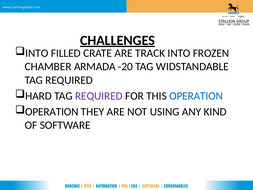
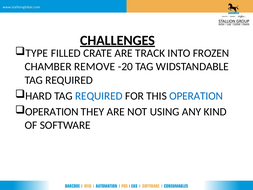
INTO at (37, 53): INTO -> TYPE
ARMADA: ARMADA -> REMOVE
REQUIRED at (99, 96) colour: purple -> blue
